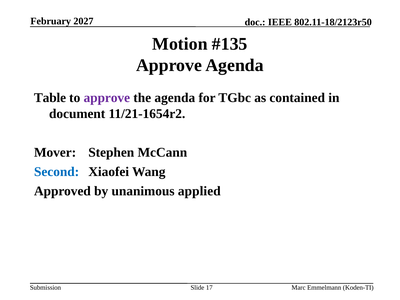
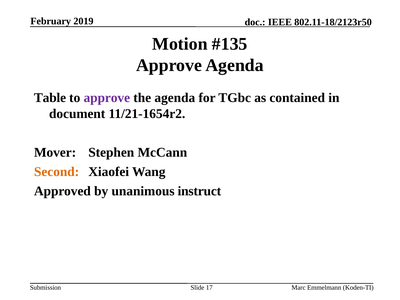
2027: 2027 -> 2019
Second colour: blue -> orange
applied: applied -> instruct
